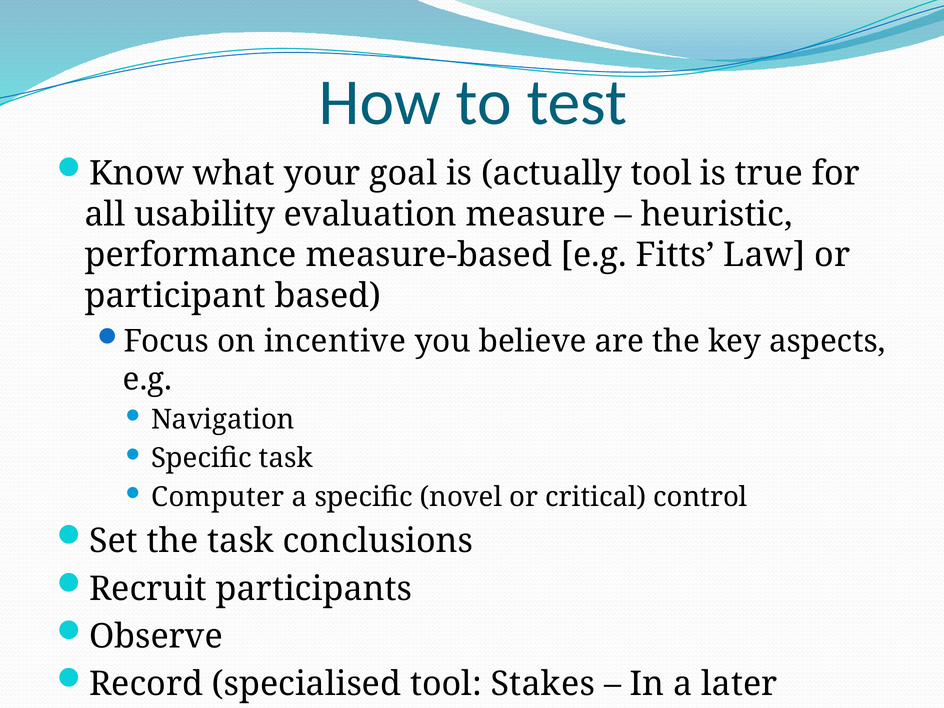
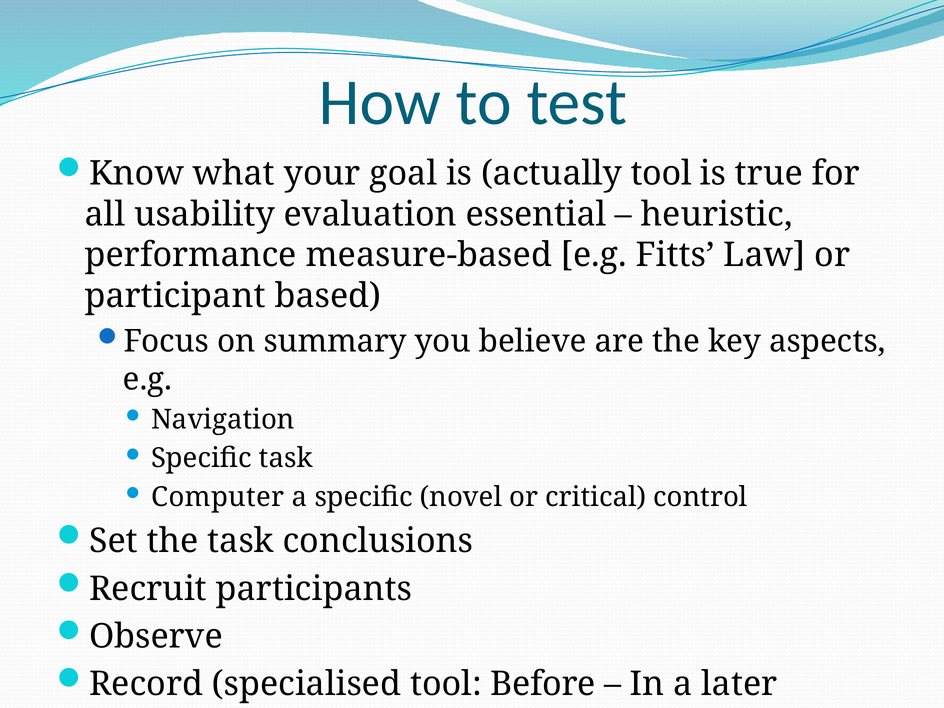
measure: measure -> essential
incentive: incentive -> summary
Stakes: Stakes -> Before
